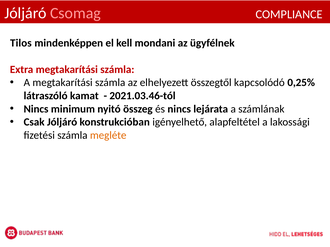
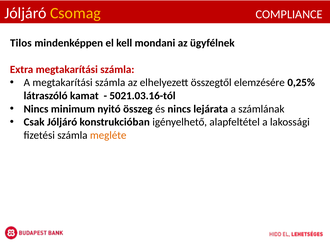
Csomag colour: pink -> yellow
kapcsolódó: kapcsolódó -> elemzésére
2021.03.46-tól: 2021.03.46-tól -> 5021.03.16-tól
